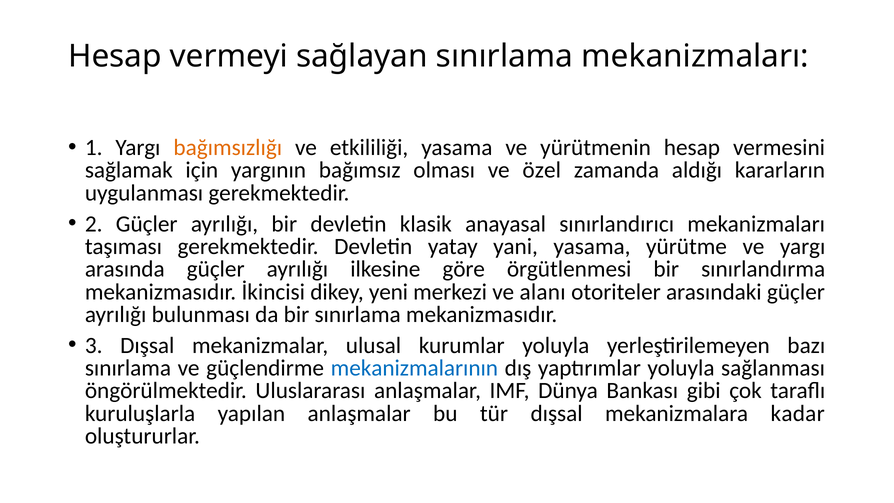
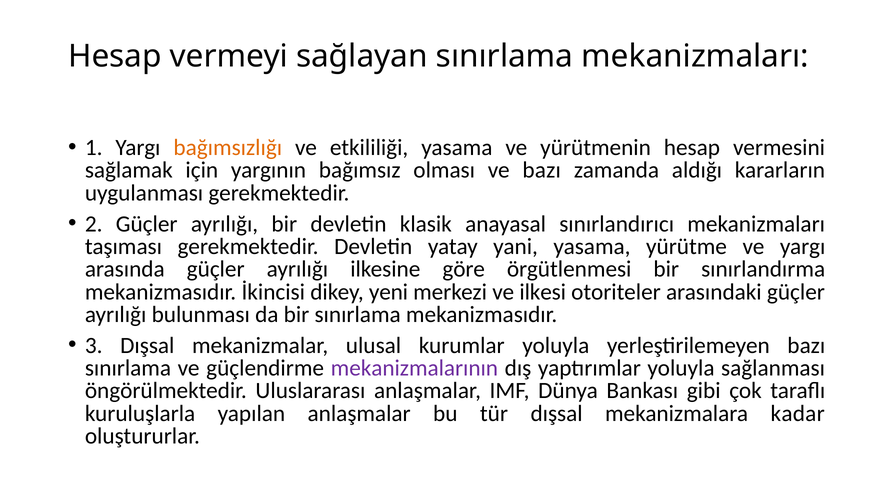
ve özel: özel -> bazı
alanı: alanı -> ilkesi
mekanizmalarının colour: blue -> purple
